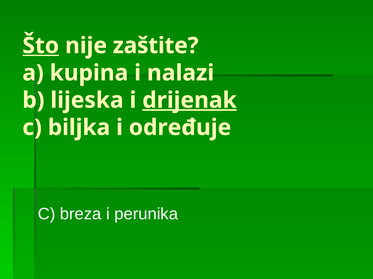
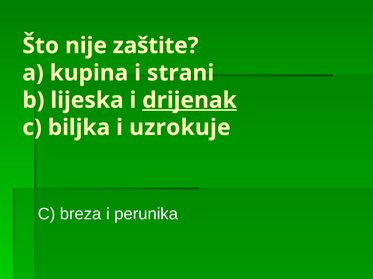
Što underline: present -> none
nalazi: nalazi -> strani
određuje: određuje -> uzrokuje
